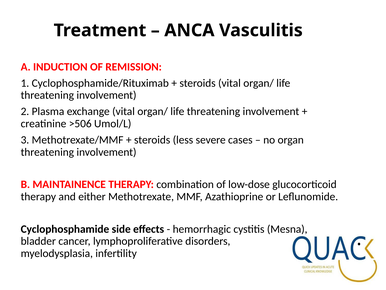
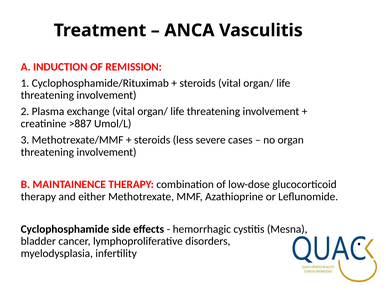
>506: >506 -> >887
